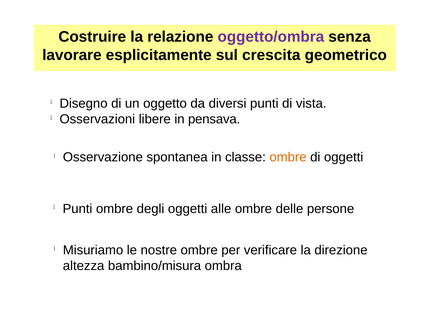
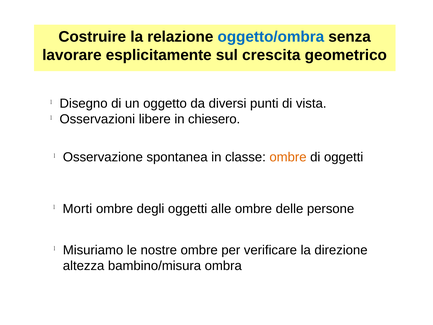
oggetto/ombra colour: purple -> blue
pensava: pensava -> chiesero
Punti at (77, 209): Punti -> Morti
